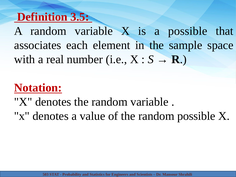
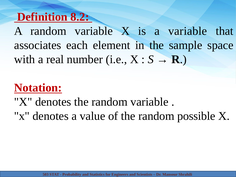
3.5: 3.5 -> 8.2
a possible: possible -> variable
